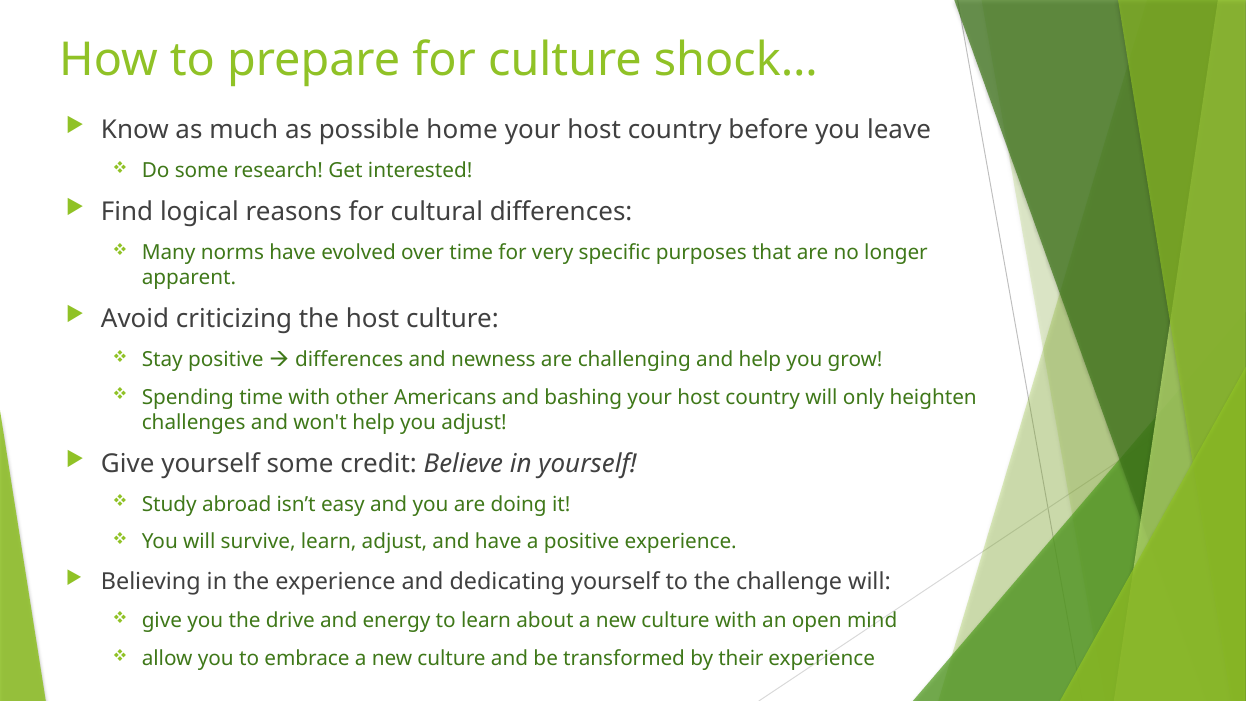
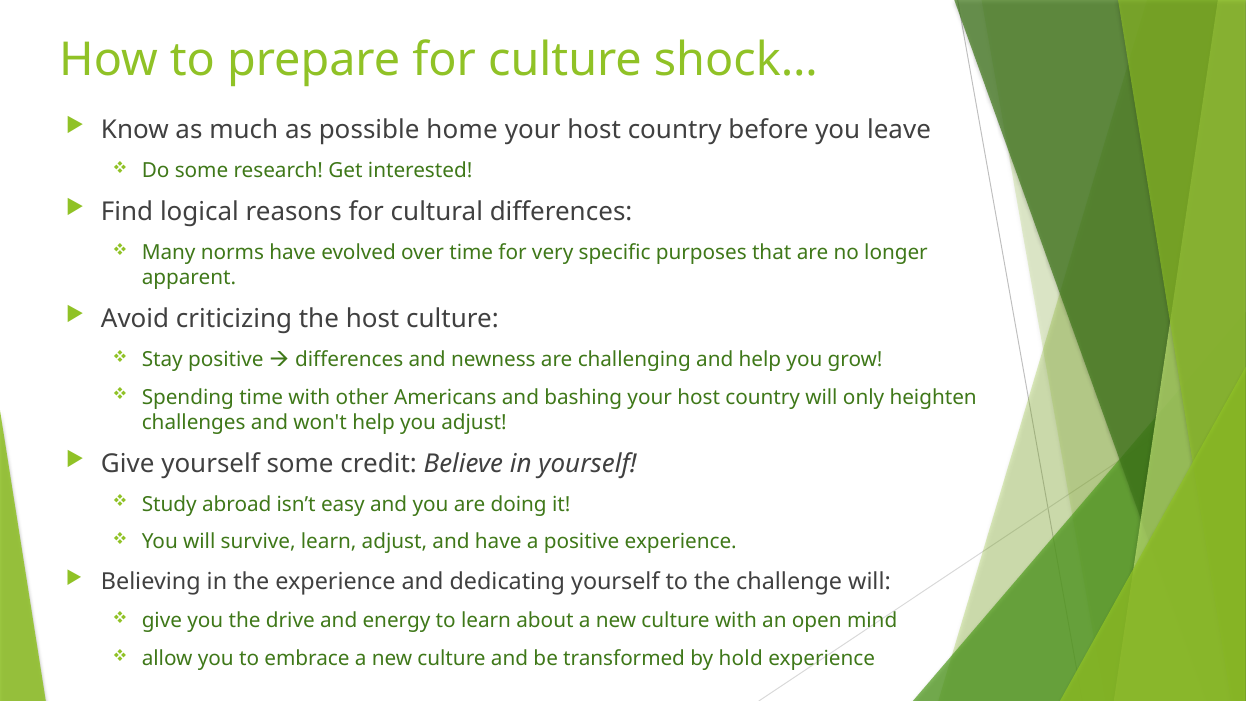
their: their -> hold
